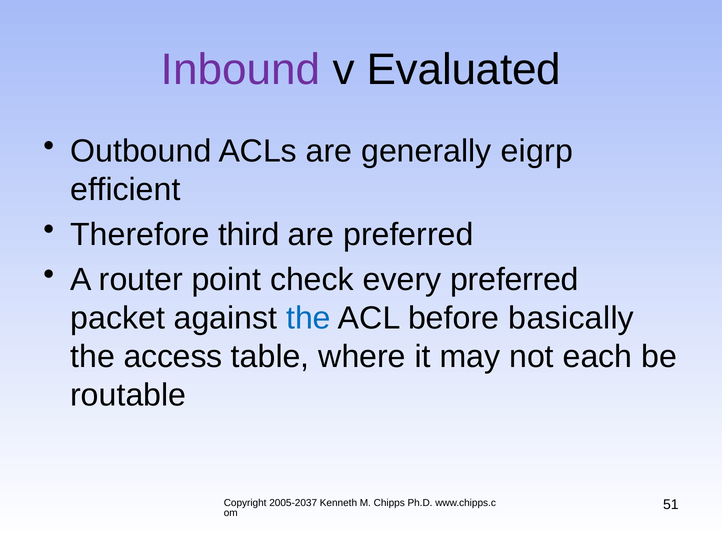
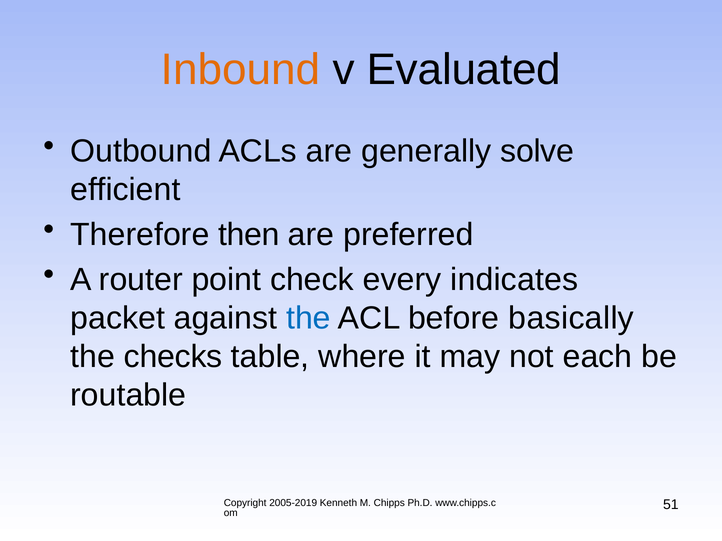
Inbound colour: purple -> orange
eigrp: eigrp -> solve
third: third -> then
every preferred: preferred -> indicates
access: access -> checks
2005-2037: 2005-2037 -> 2005-2019
